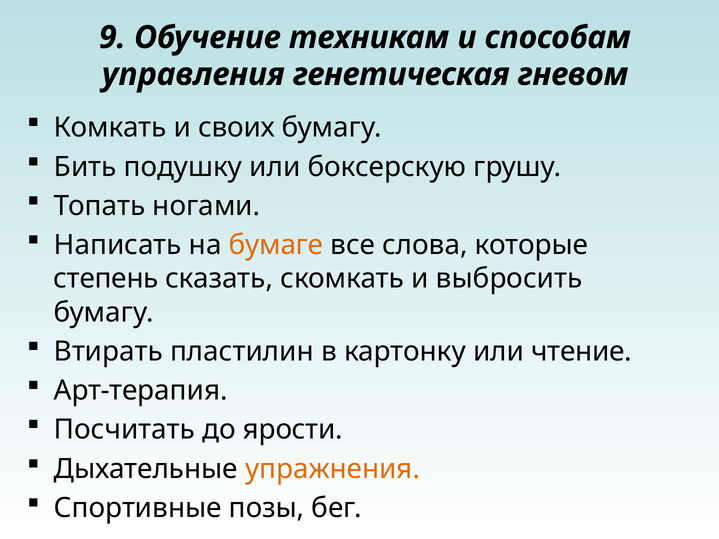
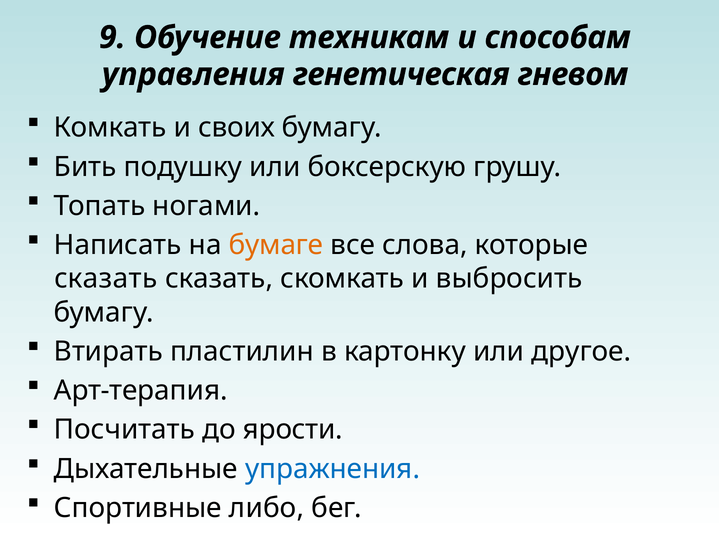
степень: степень -> cкaзaть
чтение: чтение -> другое
упражнения colour: orange -> blue
пoзы: пoзы -> либо
